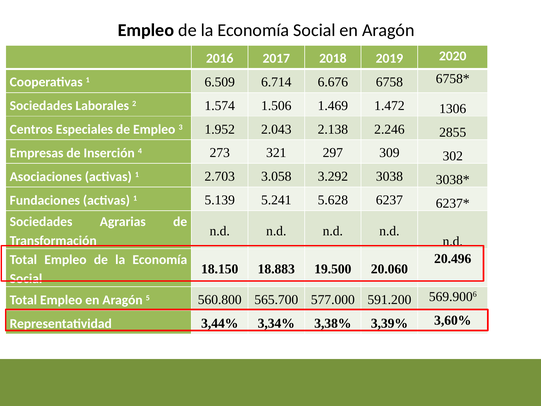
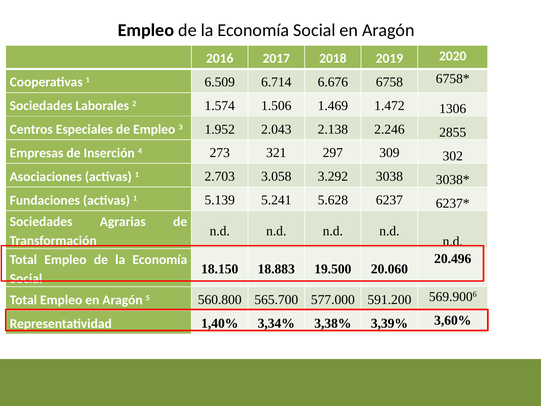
3,44%: 3,44% -> 1,40%
